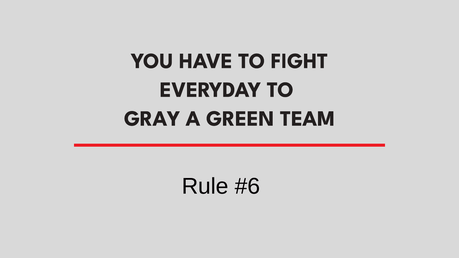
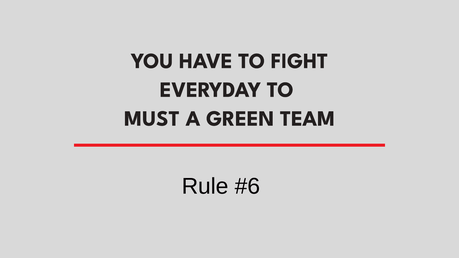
GRAY: GRAY -> MUST
